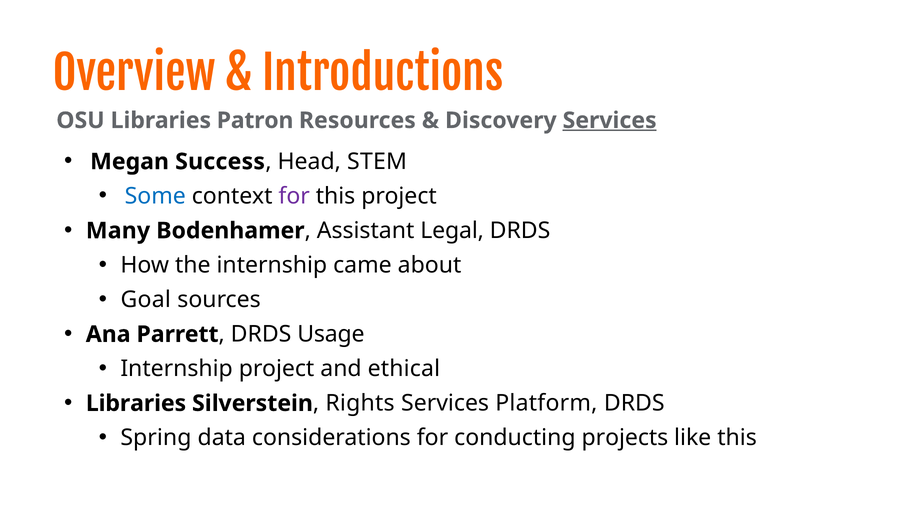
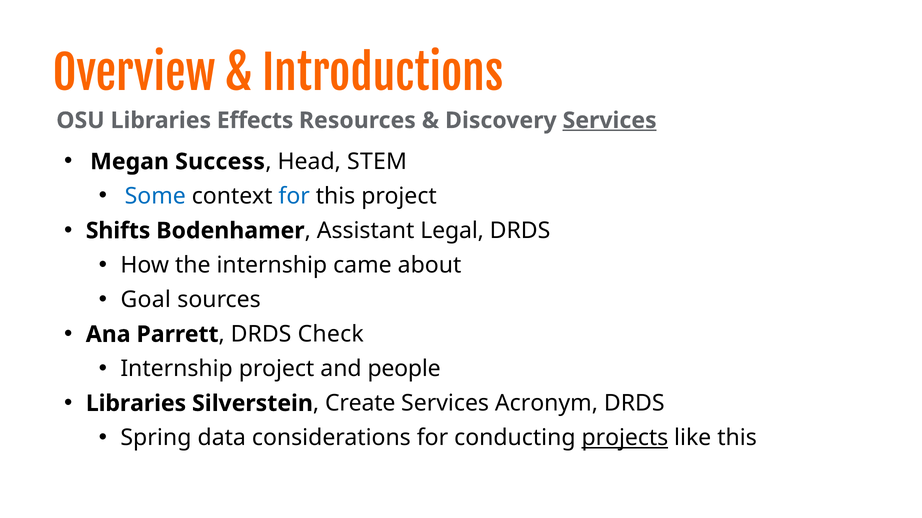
Patron: Patron -> Effects
for at (294, 196) colour: purple -> blue
Many: Many -> Shifts
Usage: Usage -> Check
ethical: ethical -> people
Rights: Rights -> Create
Platform: Platform -> Acronym
projects underline: none -> present
